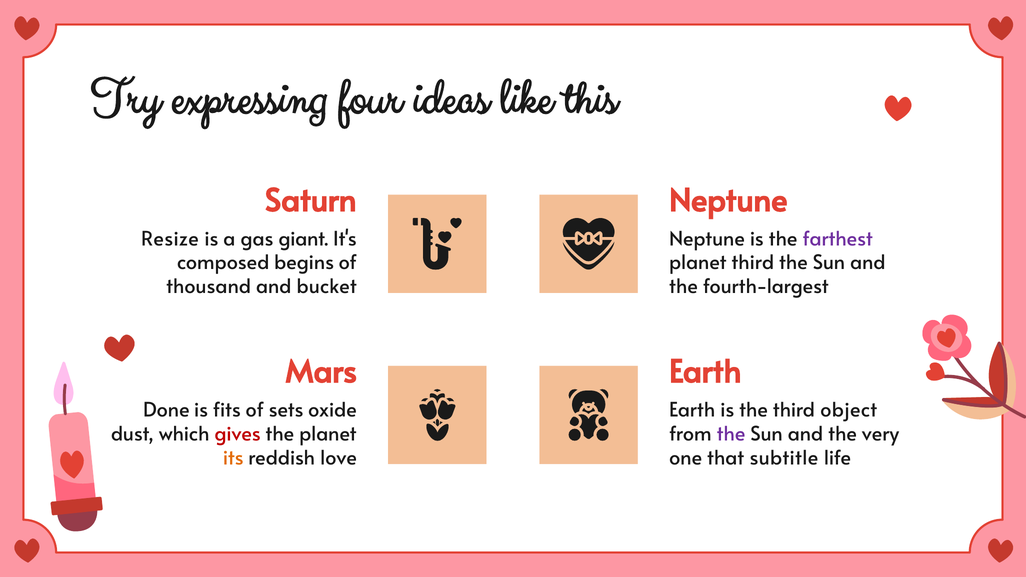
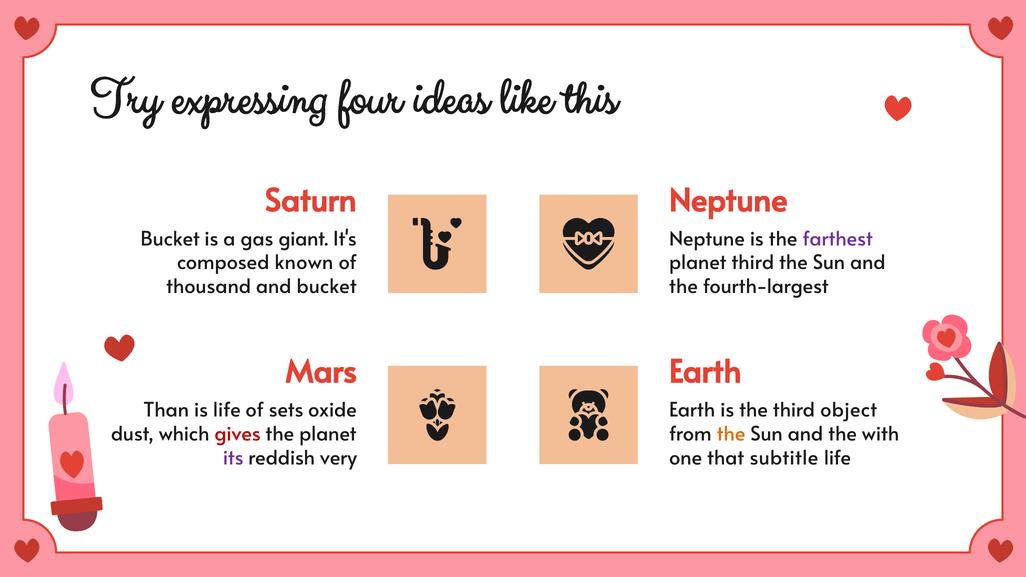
Resize at (170, 239): Resize -> Bucket
begins: begins -> known
Done: Done -> Than
is fits: fits -> life
the at (731, 434) colour: purple -> orange
very: very -> with
its colour: orange -> purple
love: love -> very
